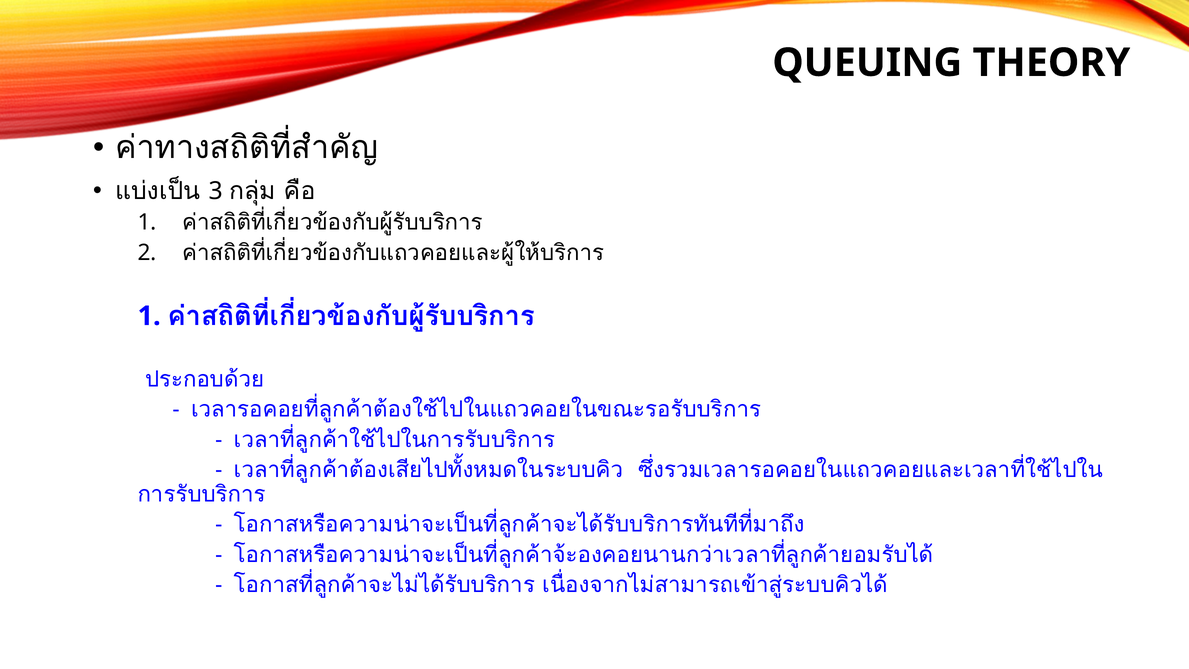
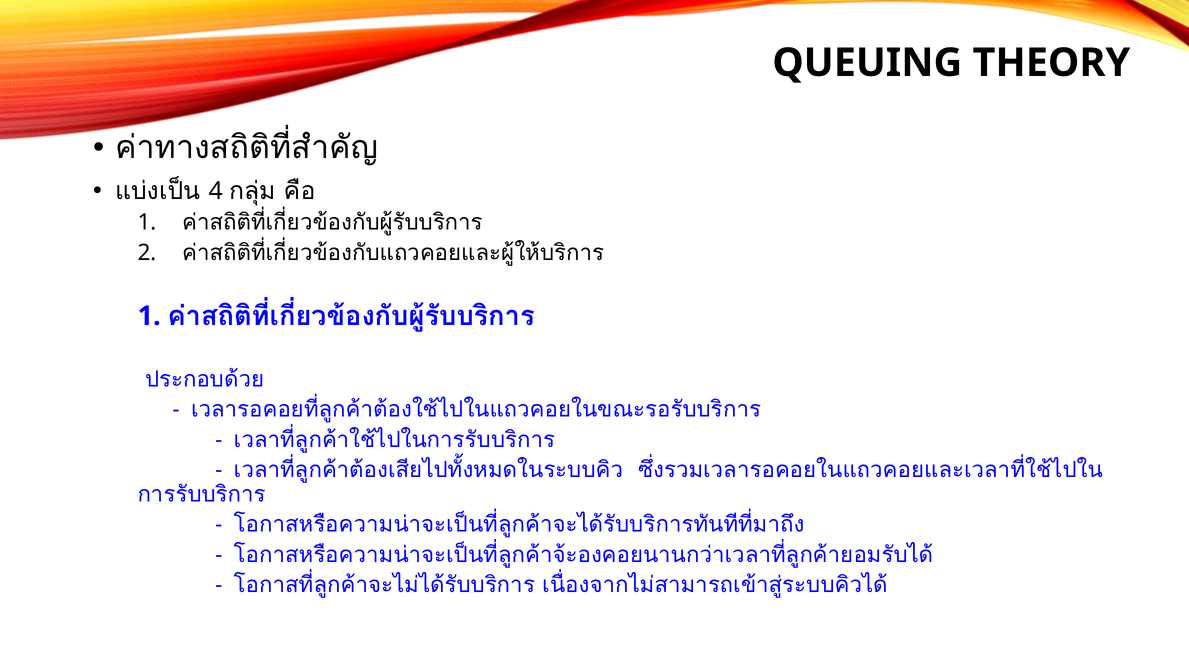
3: 3 -> 4
